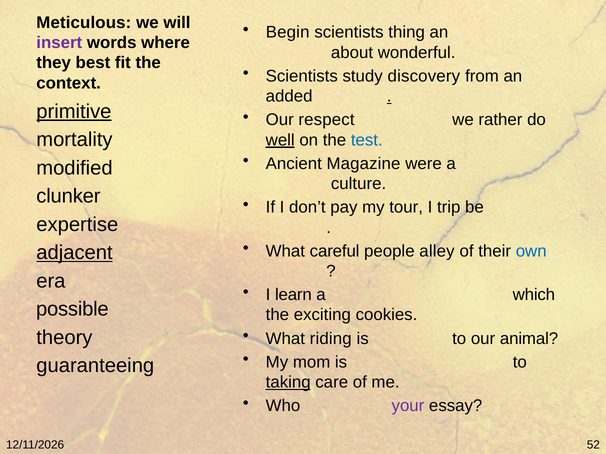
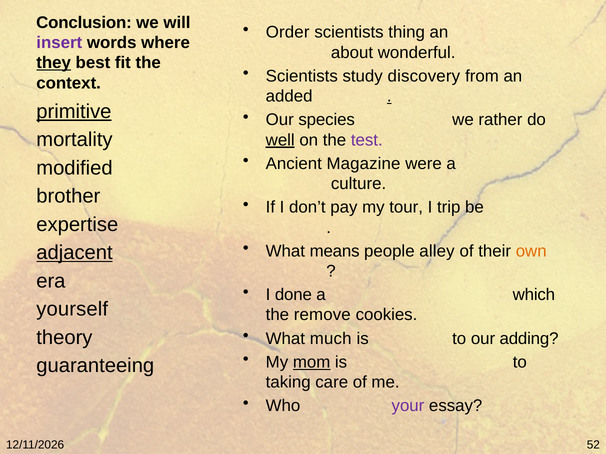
Meticulous: Meticulous -> Conclusion
Begin: Begin -> Order
they underline: none -> present
respect: respect -> species
test colour: blue -> purple
clunker: clunker -> brother
careful: careful -> means
own colour: blue -> orange
learn: learn -> done
possible: possible -> yourself
exciting: exciting -> remove
riding: riding -> much
animal: animal -> adding
mom underline: none -> present
taking underline: present -> none
